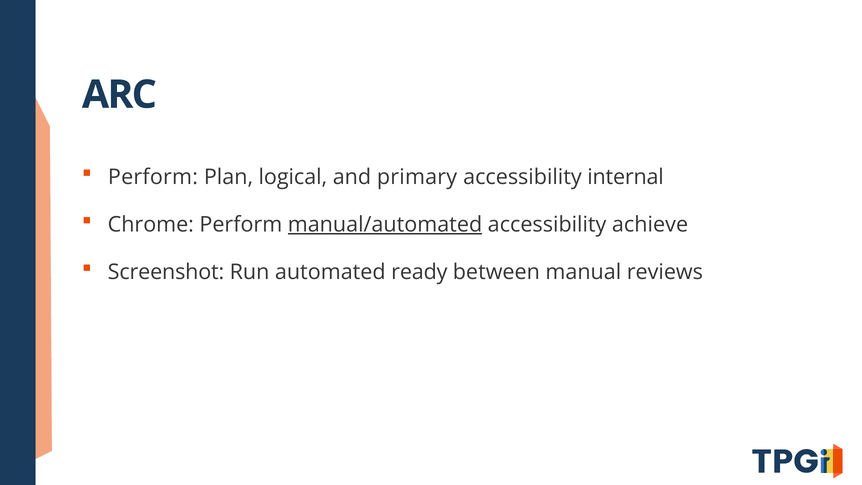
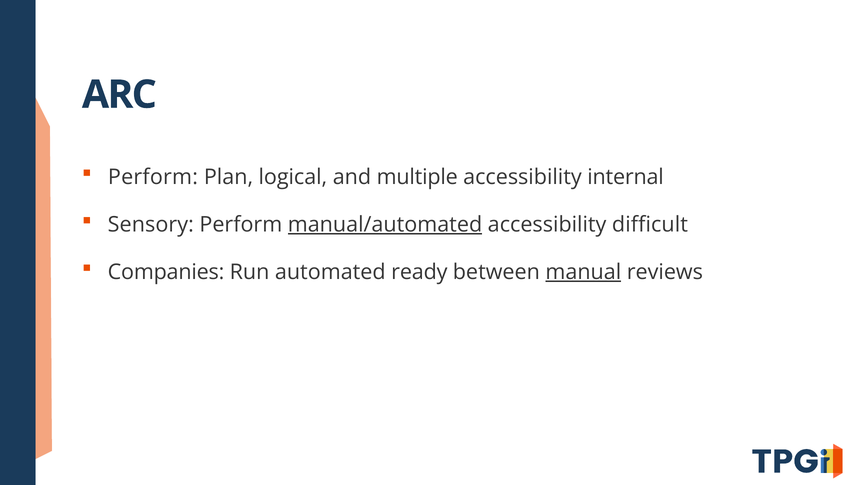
primary: primary -> multiple
Chrome: Chrome -> Sensory
achieve: achieve -> difficult
Screenshot: Screenshot -> Companies
manual underline: none -> present
